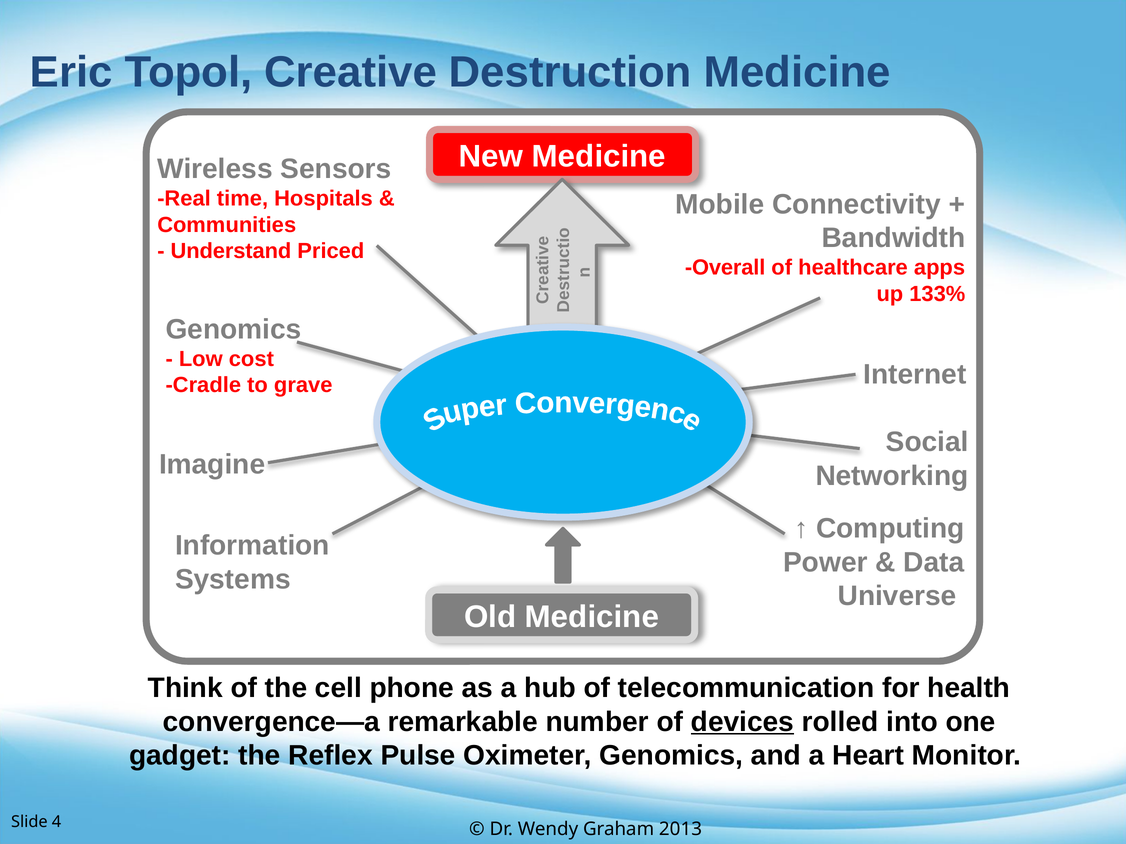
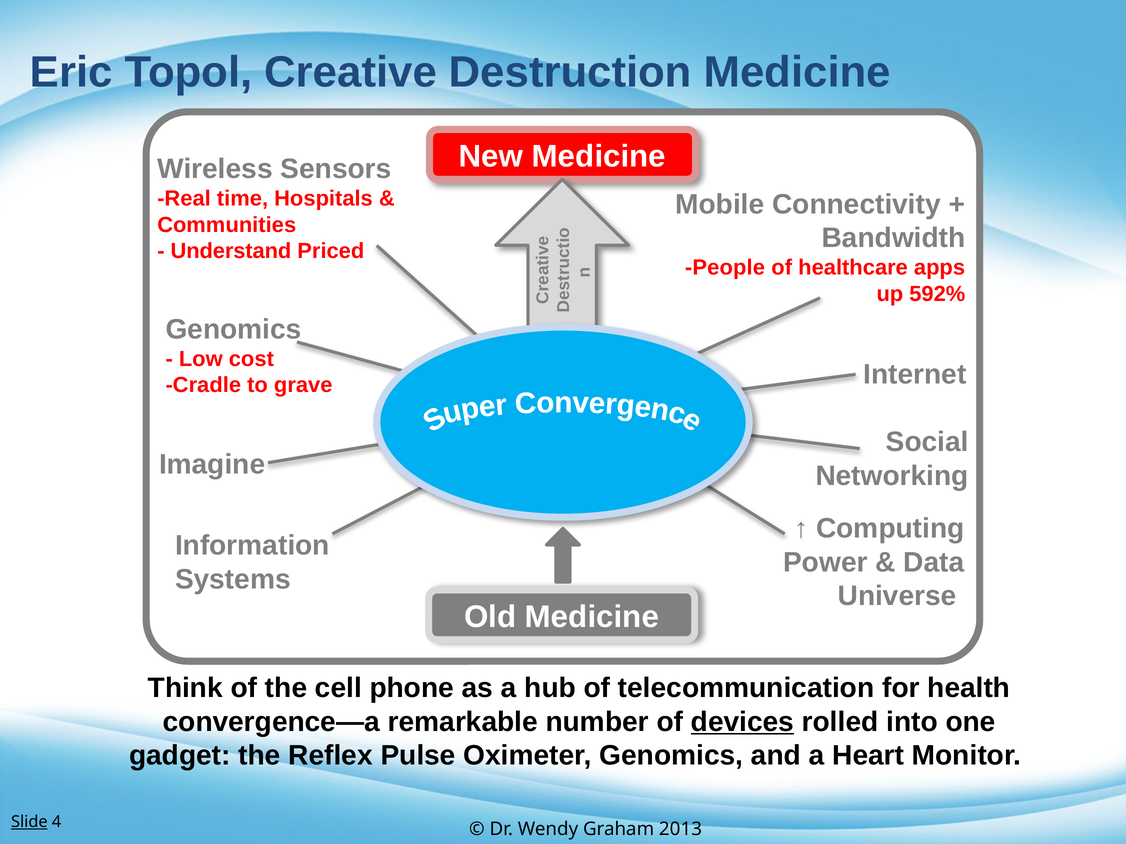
Overall: Overall -> People
133%: 133% -> 592%
Slide underline: none -> present
